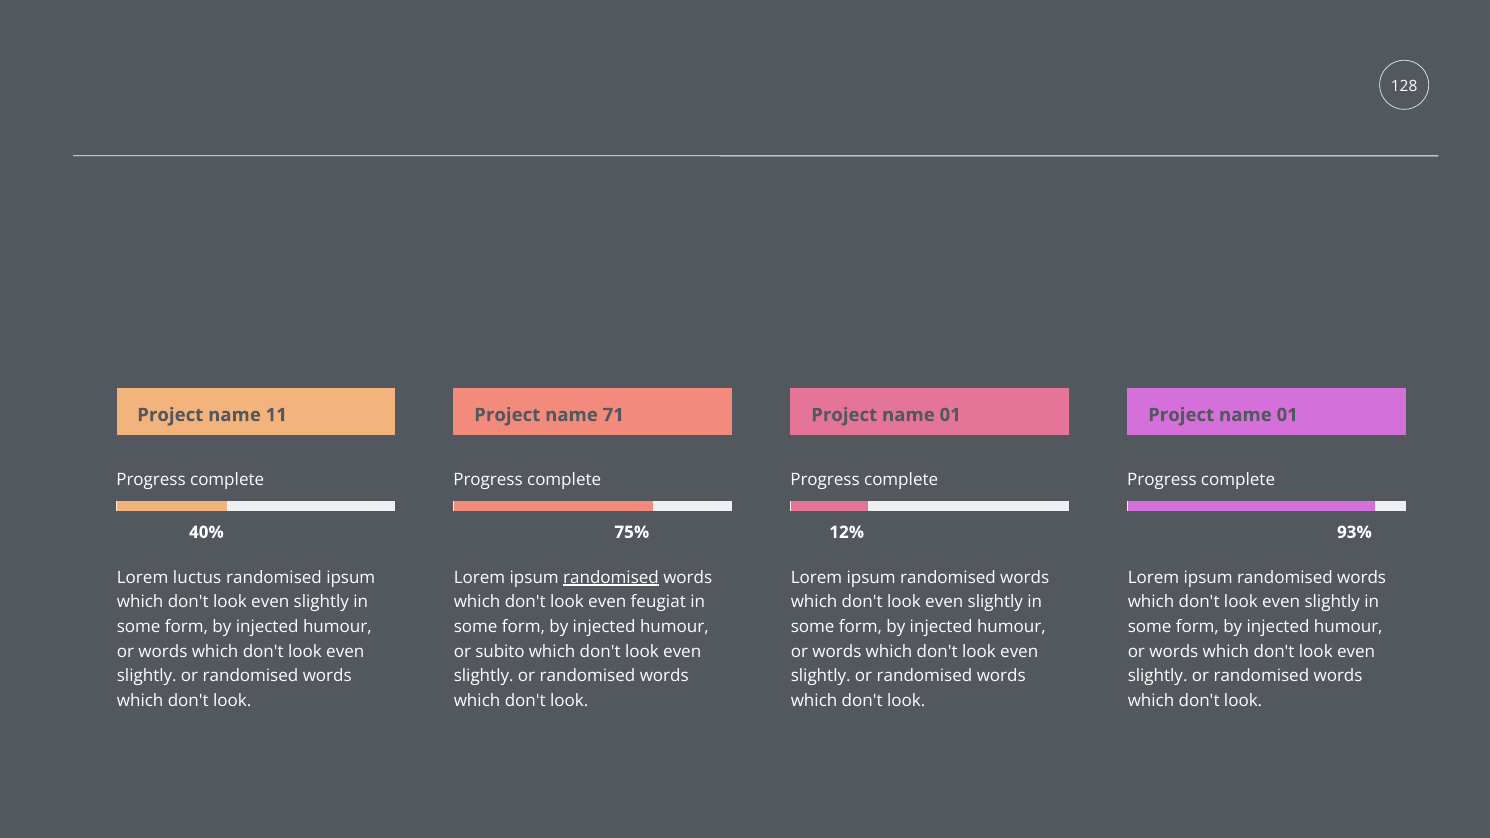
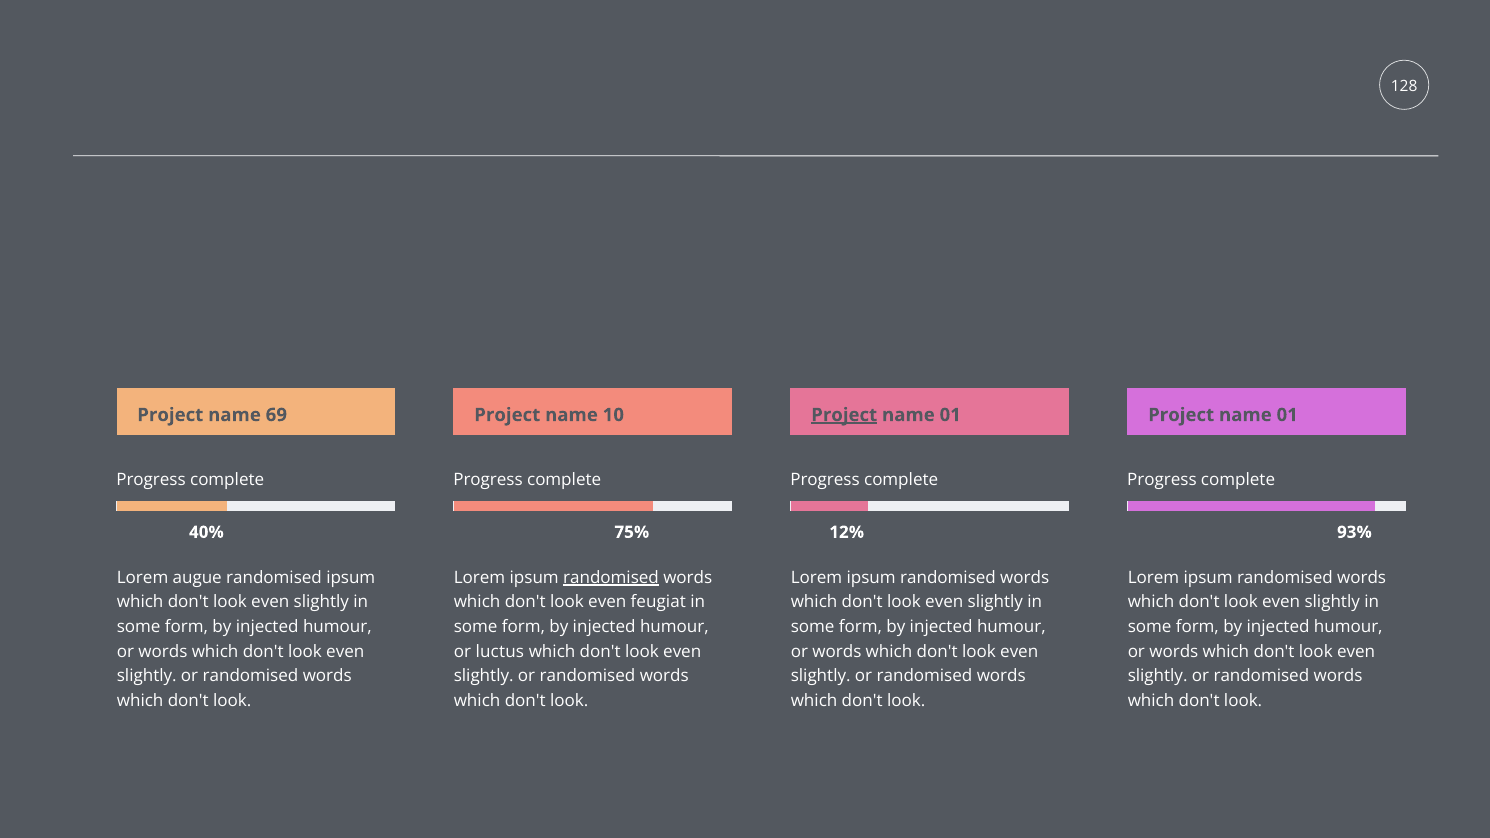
11: 11 -> 69
71: 71 -> 10
Project at (844, 415) underline: none -> present
luctus: luctus -> augue
subito: subito -> luctus
